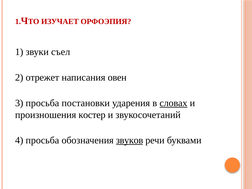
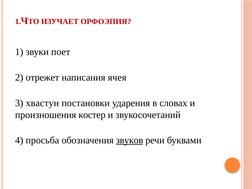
съел: съел -> поет
овен: овен -> ячея
3 просьба: просьба -> хвастун
словах underline: present -> none
